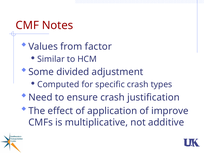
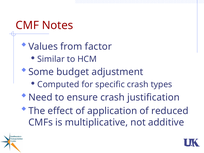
divided: divided -> budget
improve: improve -> reduced
